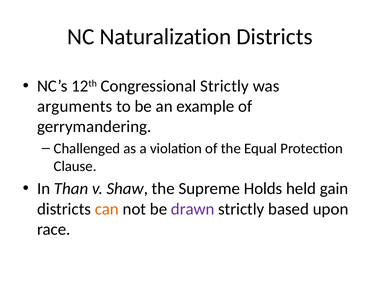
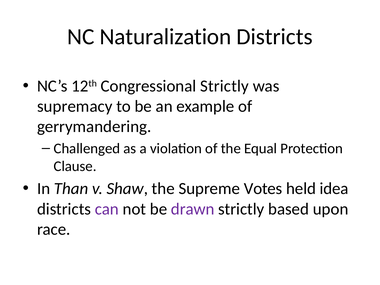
arguments: arguments -> supremacy
Holds: Holds -> Votes
gain: gain -> idea
can colour: orange -> purple
